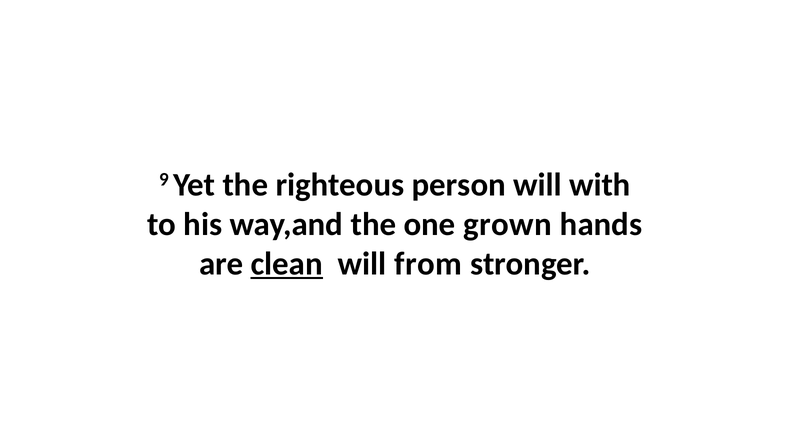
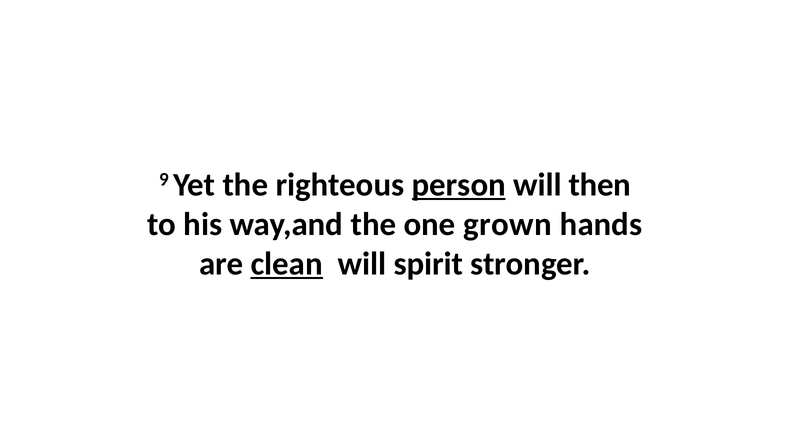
person underline: none -> present
with: with -> then
from: from -> spirit
